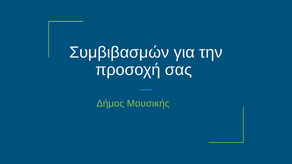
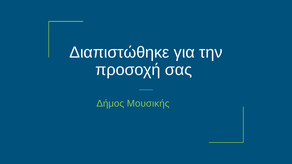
Συμβιβασμών: Συμβιβασμών -> Διαπιστώθηκε
